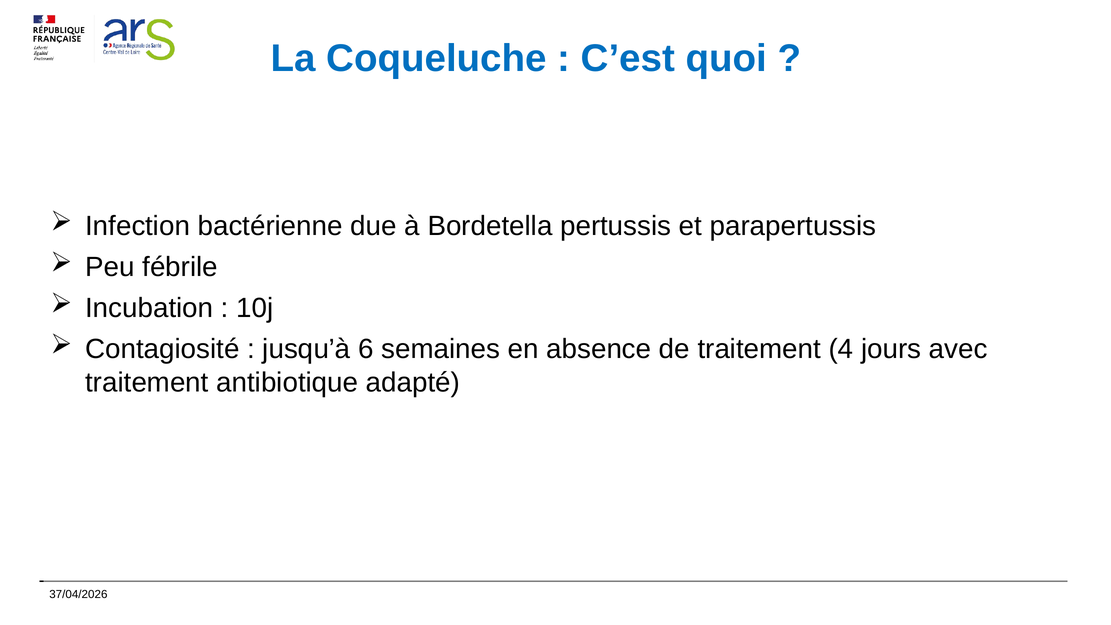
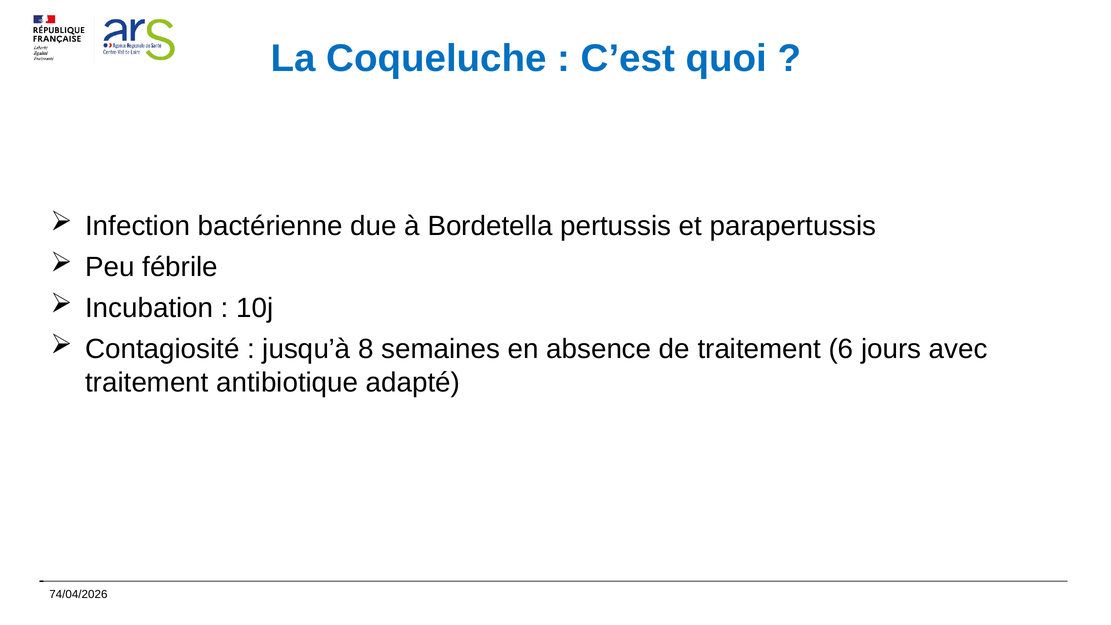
6: 6 -> 8
4: 4 -> 6
37/04/2026: 37/04/2026 -> 74/04/2026
